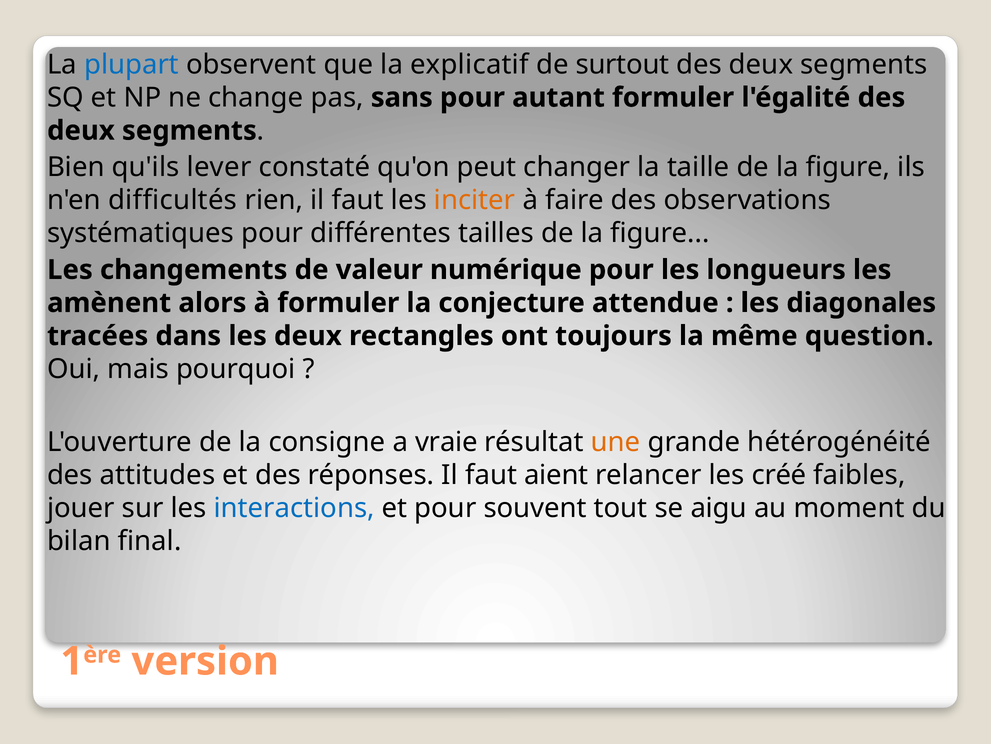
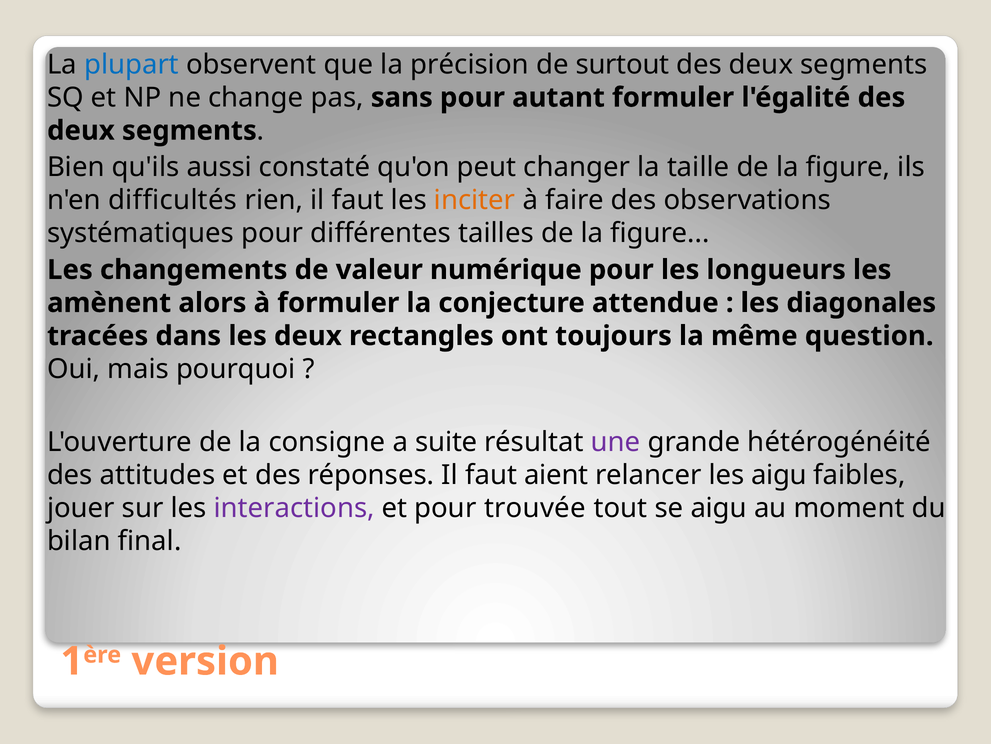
explicatif: explicatif -> précision
lever: lever -> aussi
vraie: vraie -> suite
une colour: orange -> purple
les créé: créé -> aigu
interactions colour: blue -> purple
souvent: souvent -> trouvée
